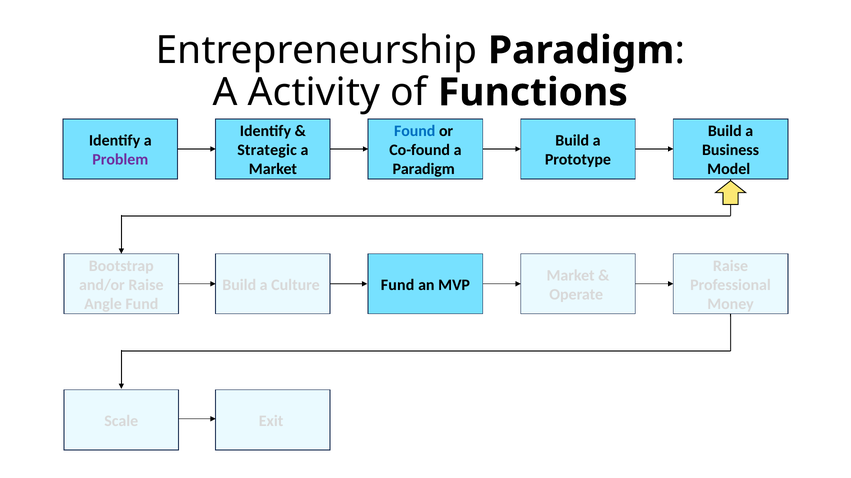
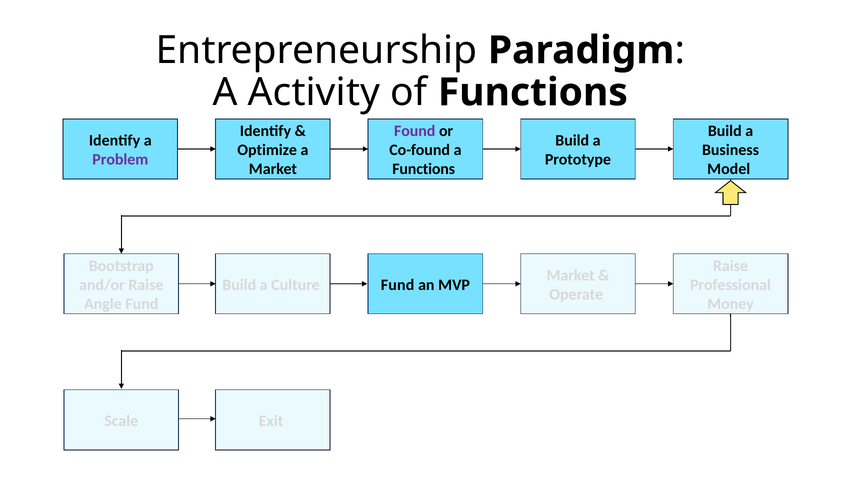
Found colour: blue -> purple
Strategic: Strategic -> Optimize
Paradigm at (424, 169): Paradigm -> Functions
